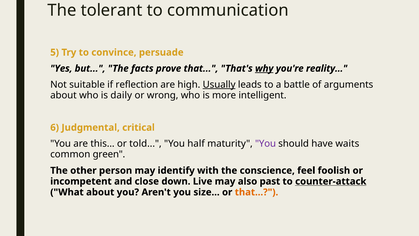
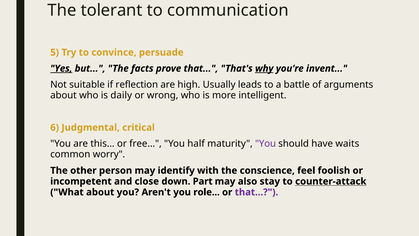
Yes underline: none -> present
reality: reality -> invent
Usually underline: present -> none
told: told -> free
green: green -> worry
Live: Live -> Part
past: past -> stay
size: size -> role
that at (257, 192) colour: orange -> purple
